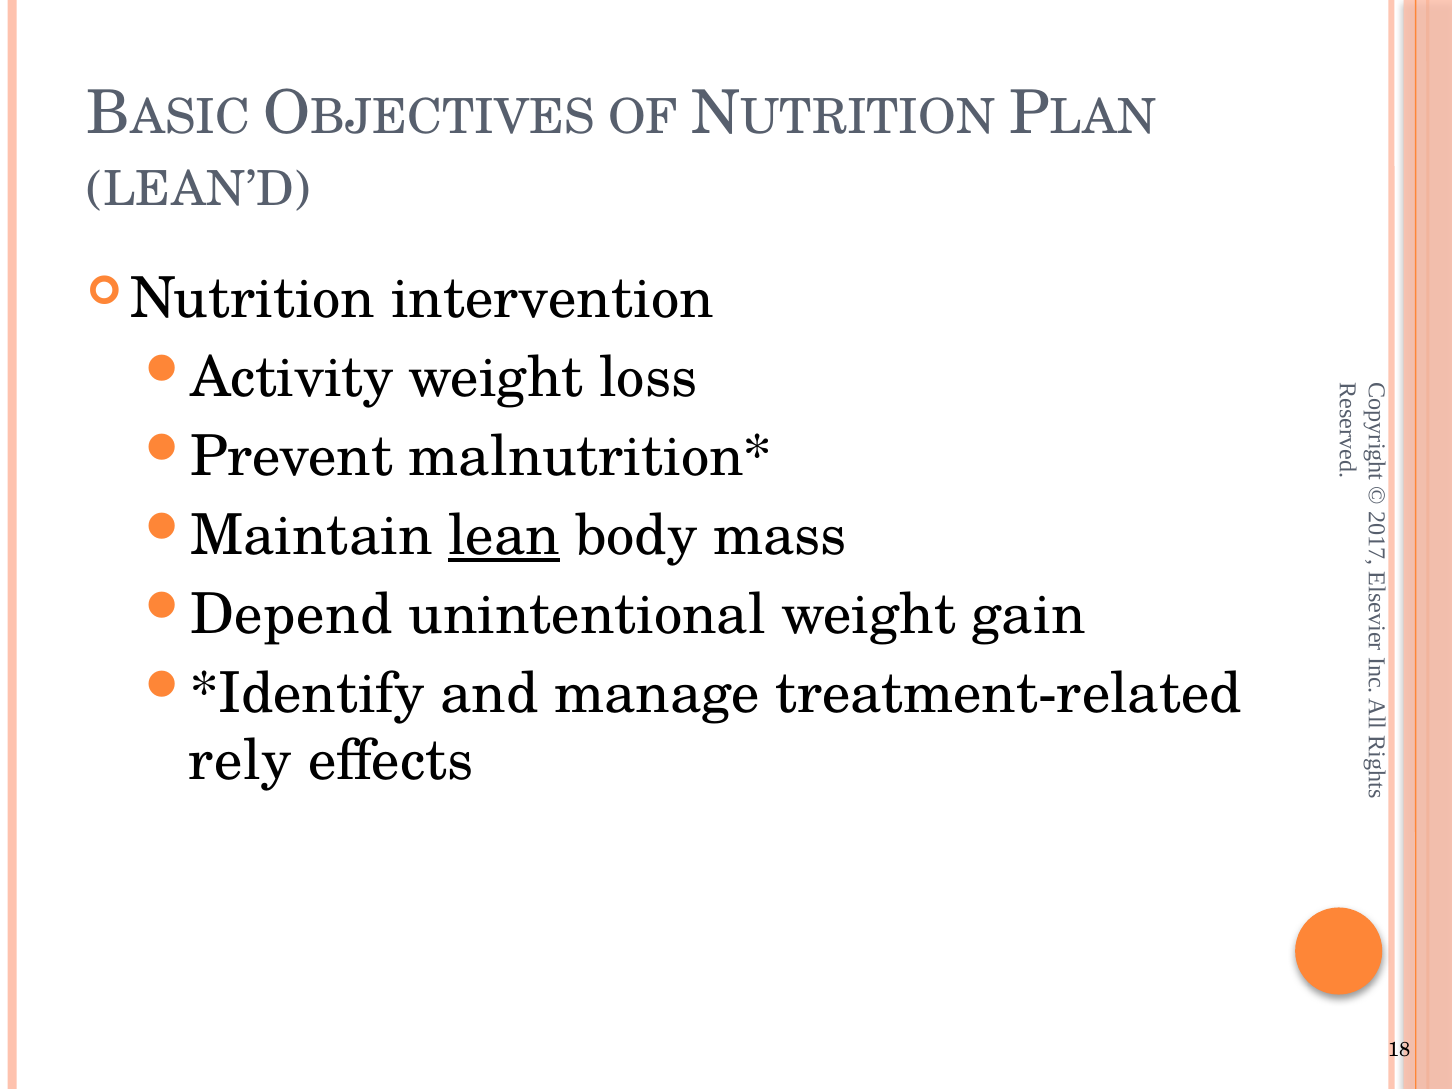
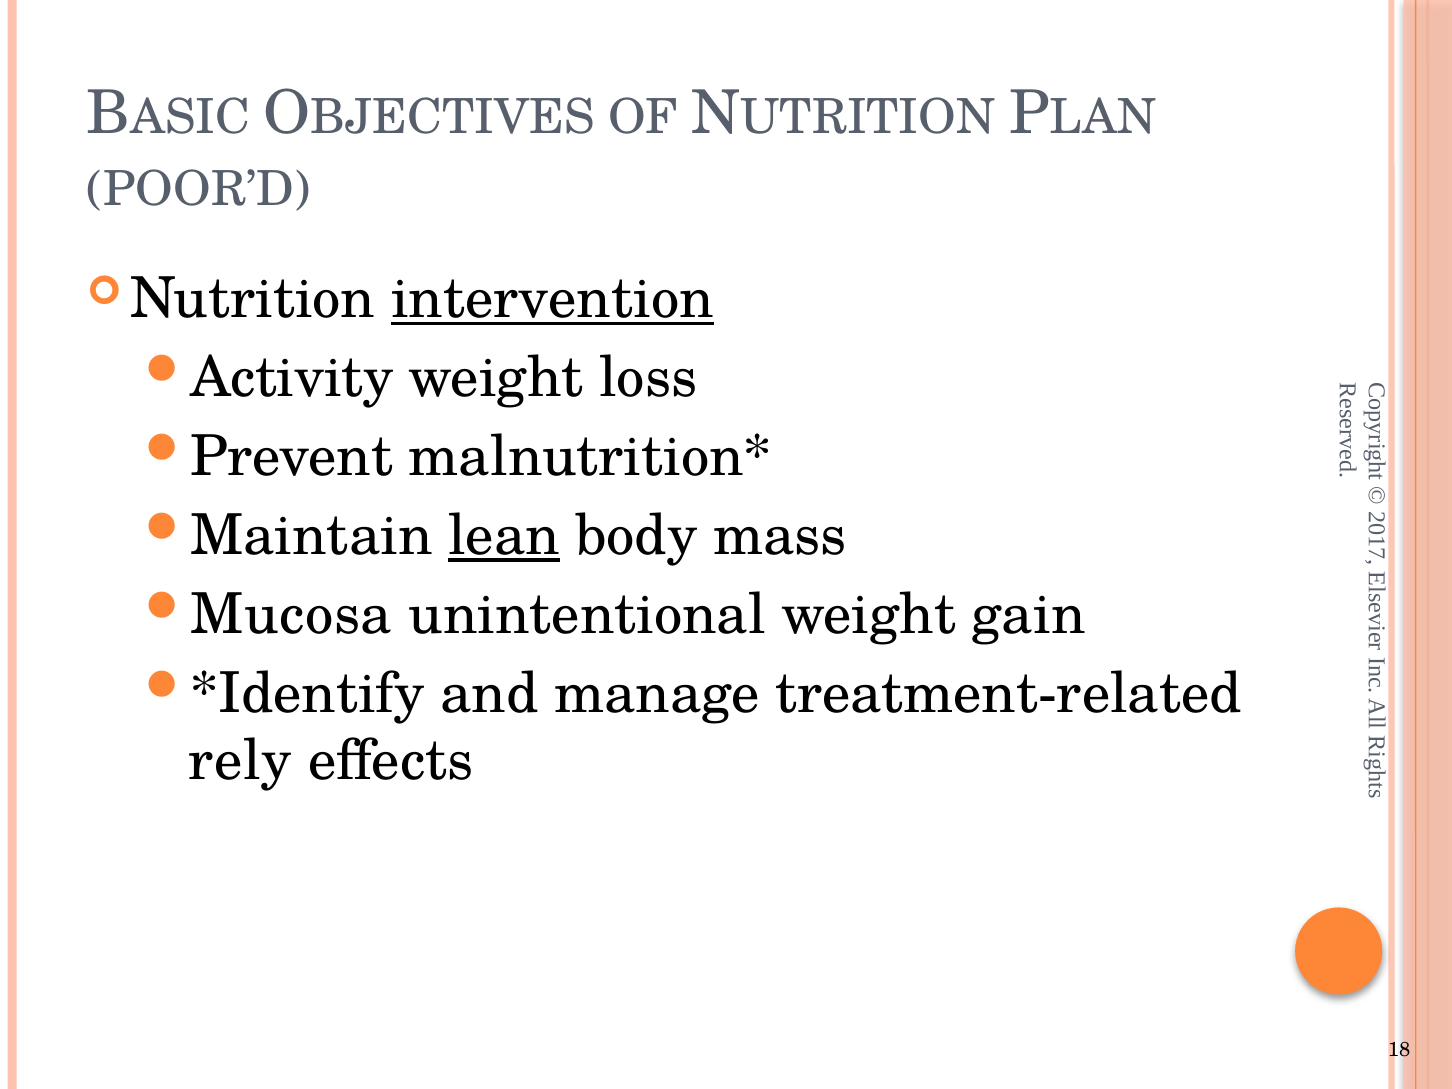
LEAN’D: LEAN’D -> POOR’D
intervention underline: none -> present
Depend: Depend -> Mucosa
